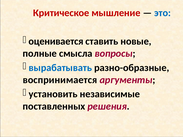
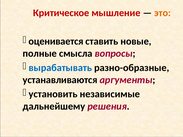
это colour: blue -> orange
воспринимается: воспринимается -> устанавливаются
поставленных: поставленных -> дальнейшему
